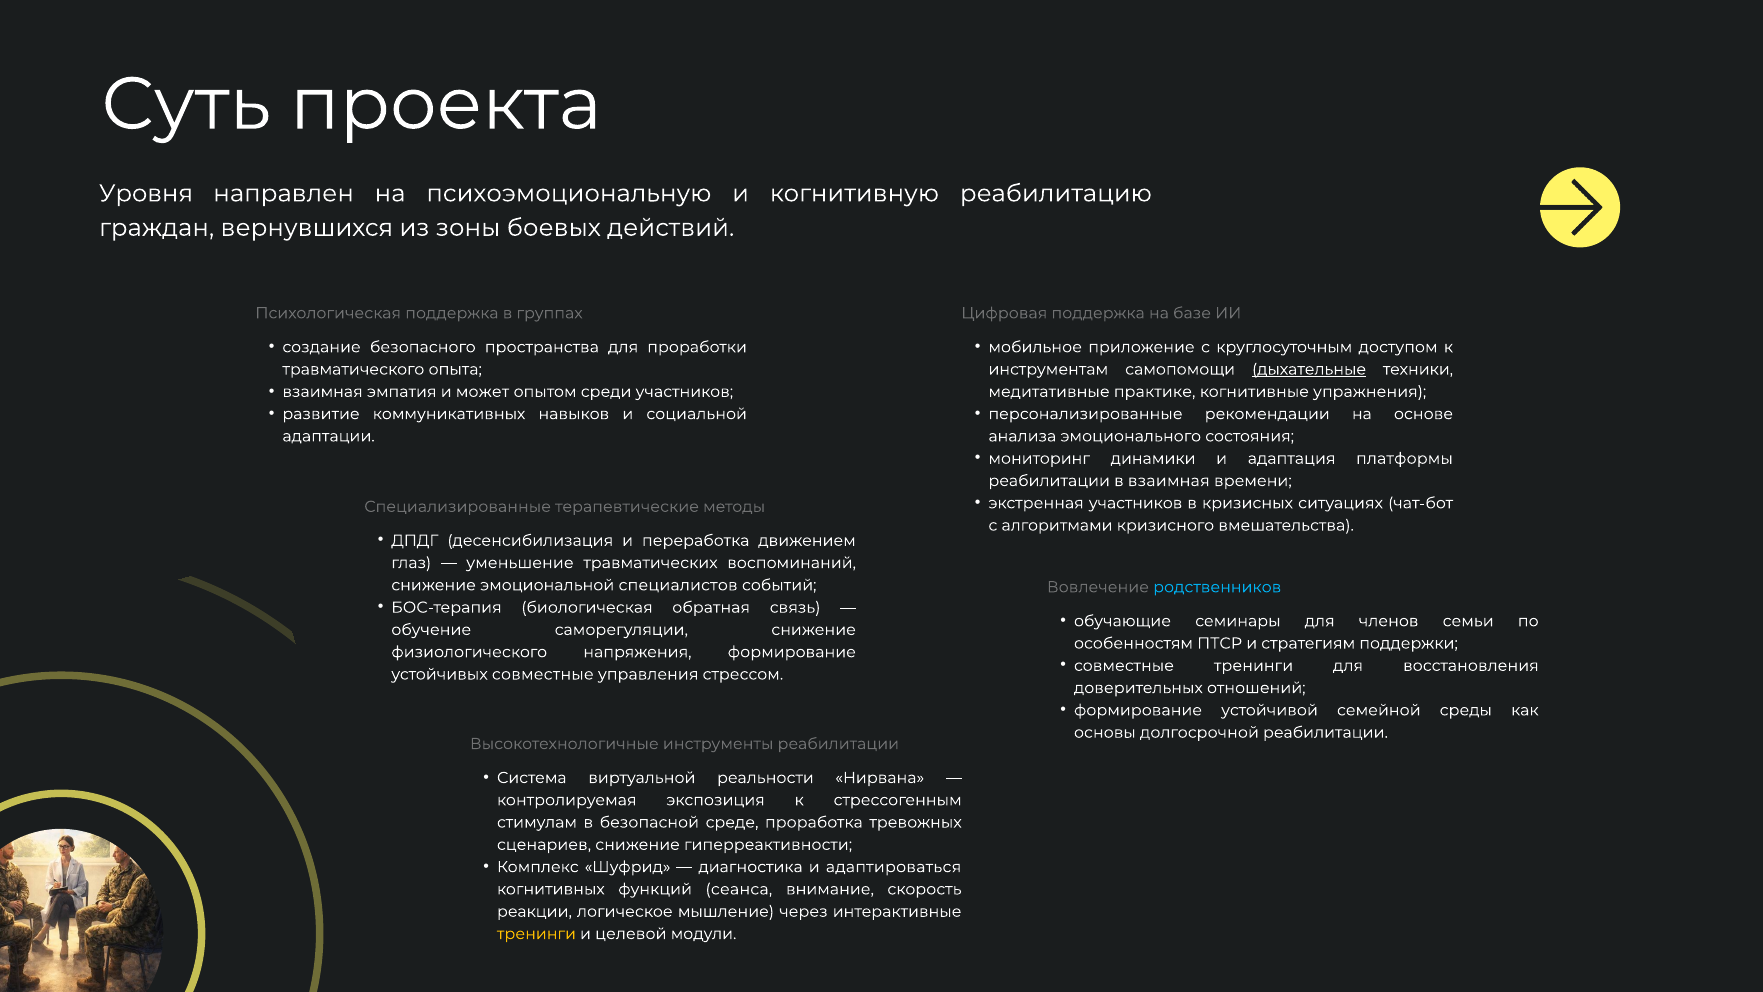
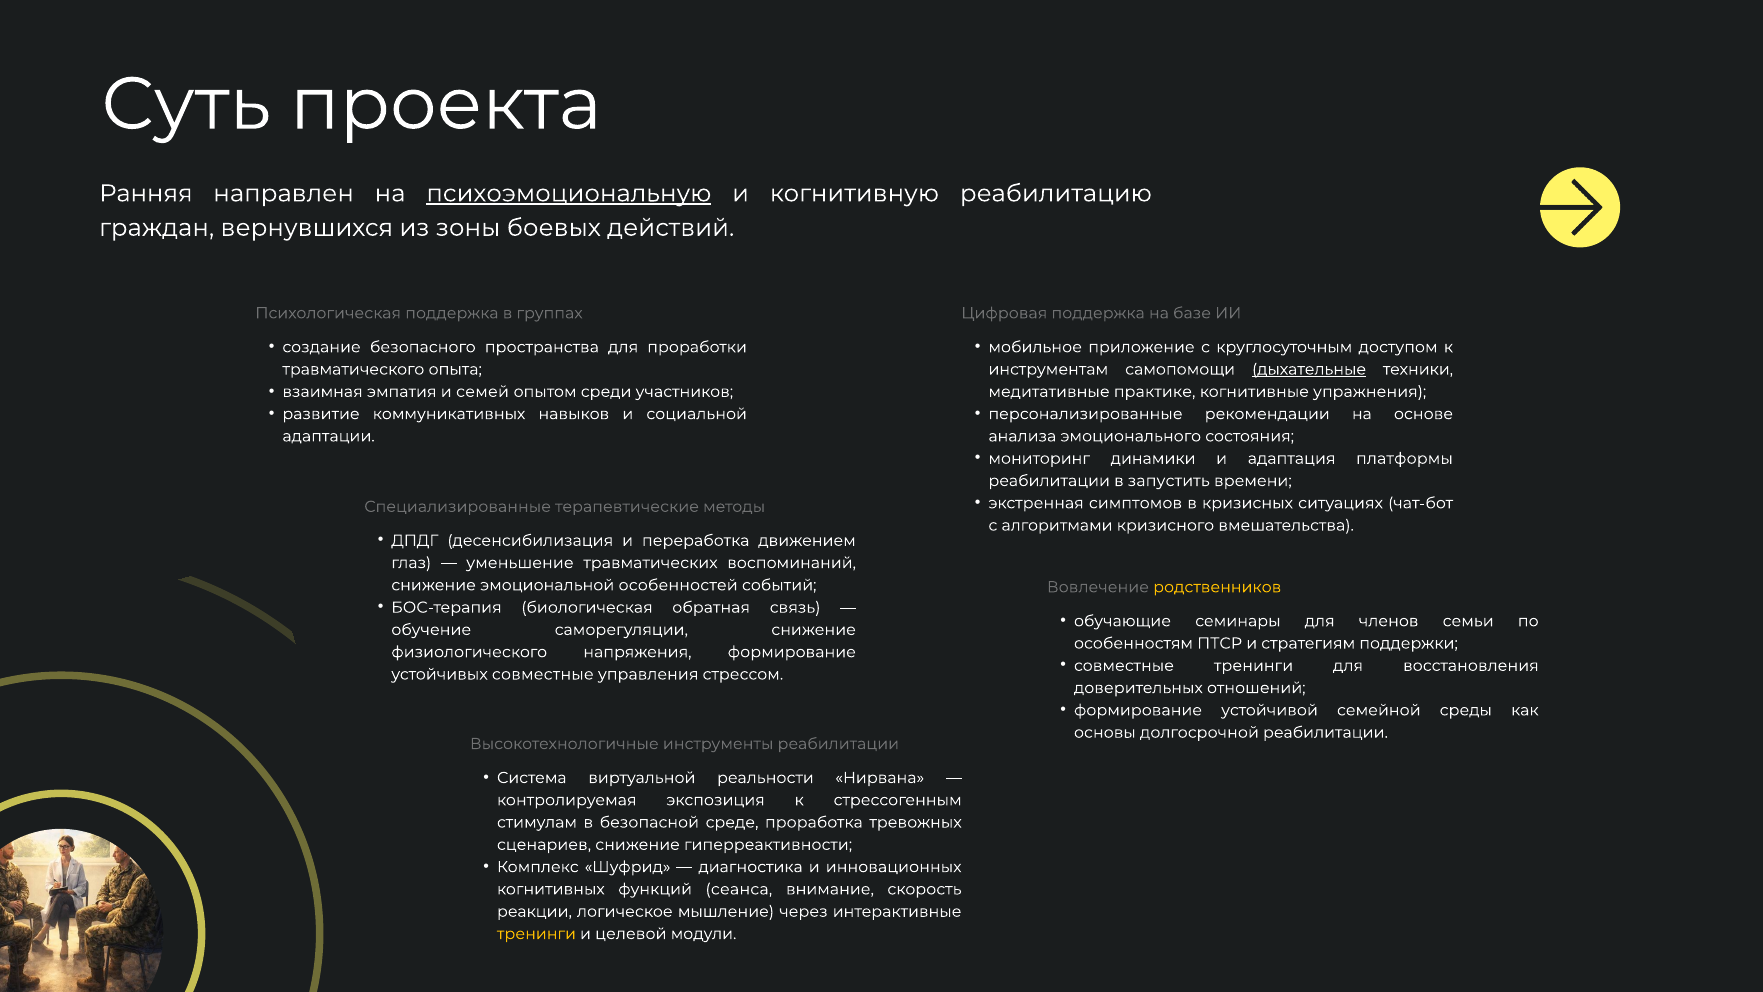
Уровня: Уровня -> Ранняя
психоэмоциональную underline: none -> present
может: может -> семей
в взаимная: взаимная -> запустить
экстренная участников: участников -> симптомов
специалистов: специалистов -> особенностей
родственников colour: light blue -> yellow
адаптироваться: адаптироваться -> инновационных
